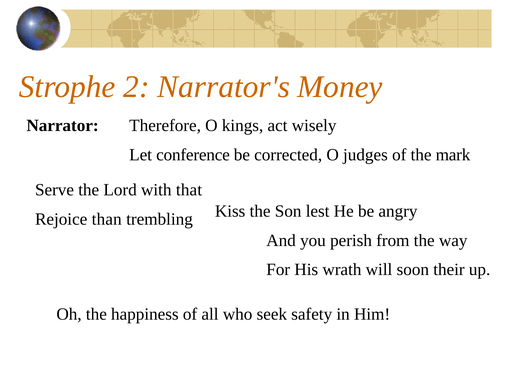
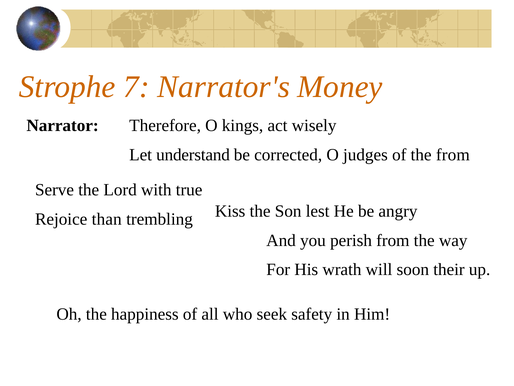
2: 2 -> 7
conference: conference -> understand
the mark: mark -> from
that: that -> true
